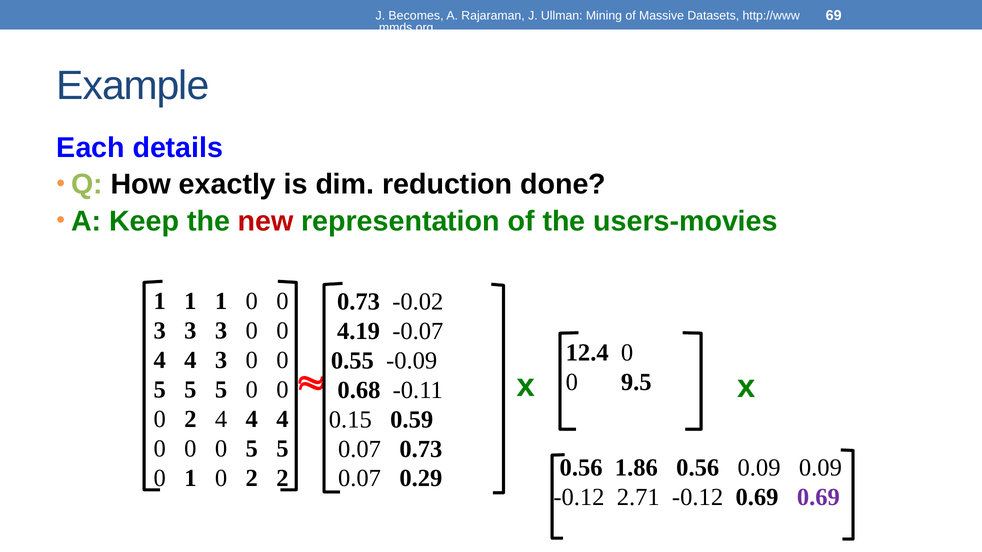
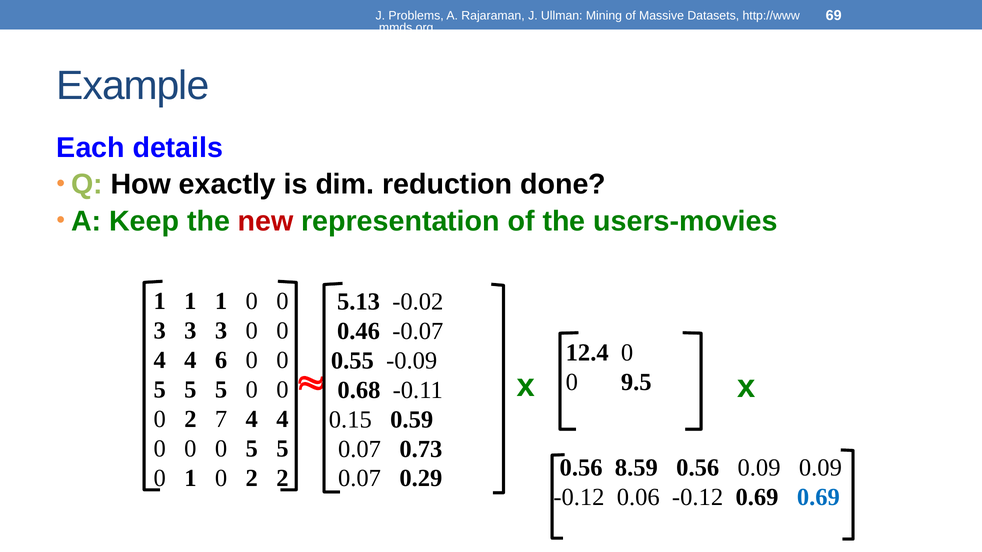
Becomes: Becomes -> Problems
0.73 at (359, 302): 0.73 -> 5.13
4.19: 4.19 -> 0.46
4 3: 3 -> 6
2 4: 4 -> 7
1.86: 1.86 -> 8.59
2.71: 2.71 -> 0.06
0.69 at (818, 498) colour: purple -> blue
